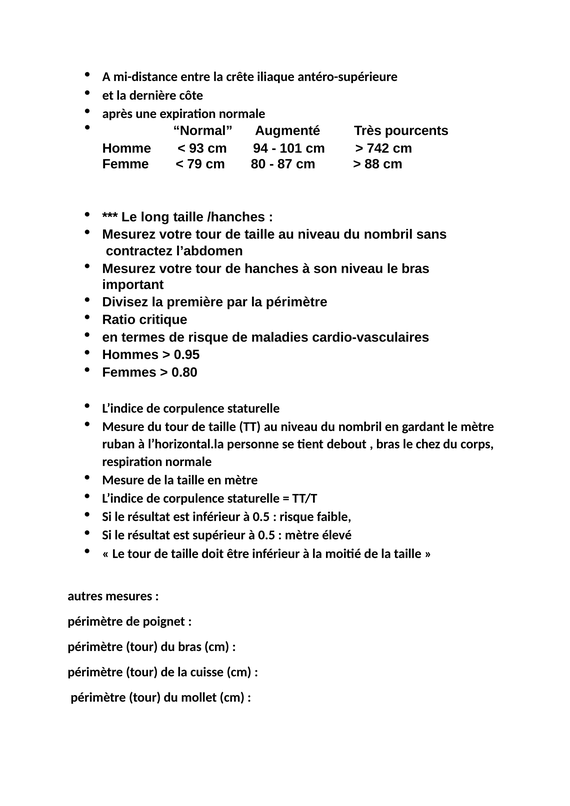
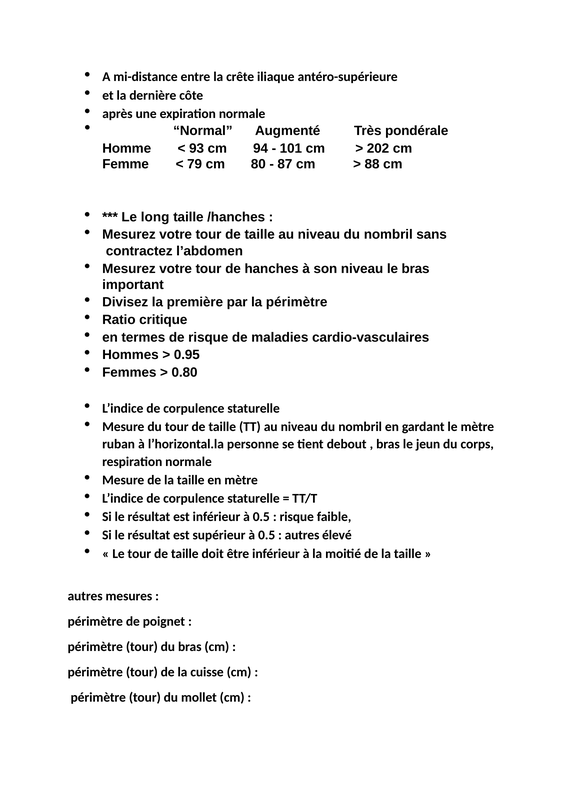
pourcents: pourcents -> pondérale
742: 742 -> 202
chez: chez -> jeun
mètre at (302, 536): mètre -> autres
